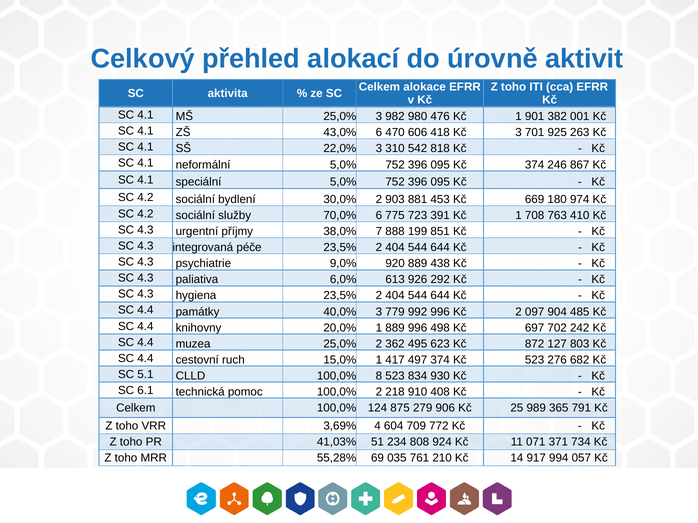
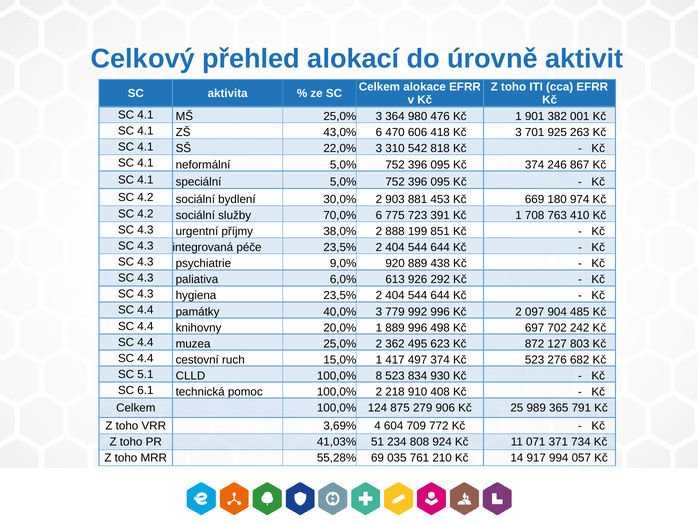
982: 982 -> 364
38,0% 7: 7 -> 2
